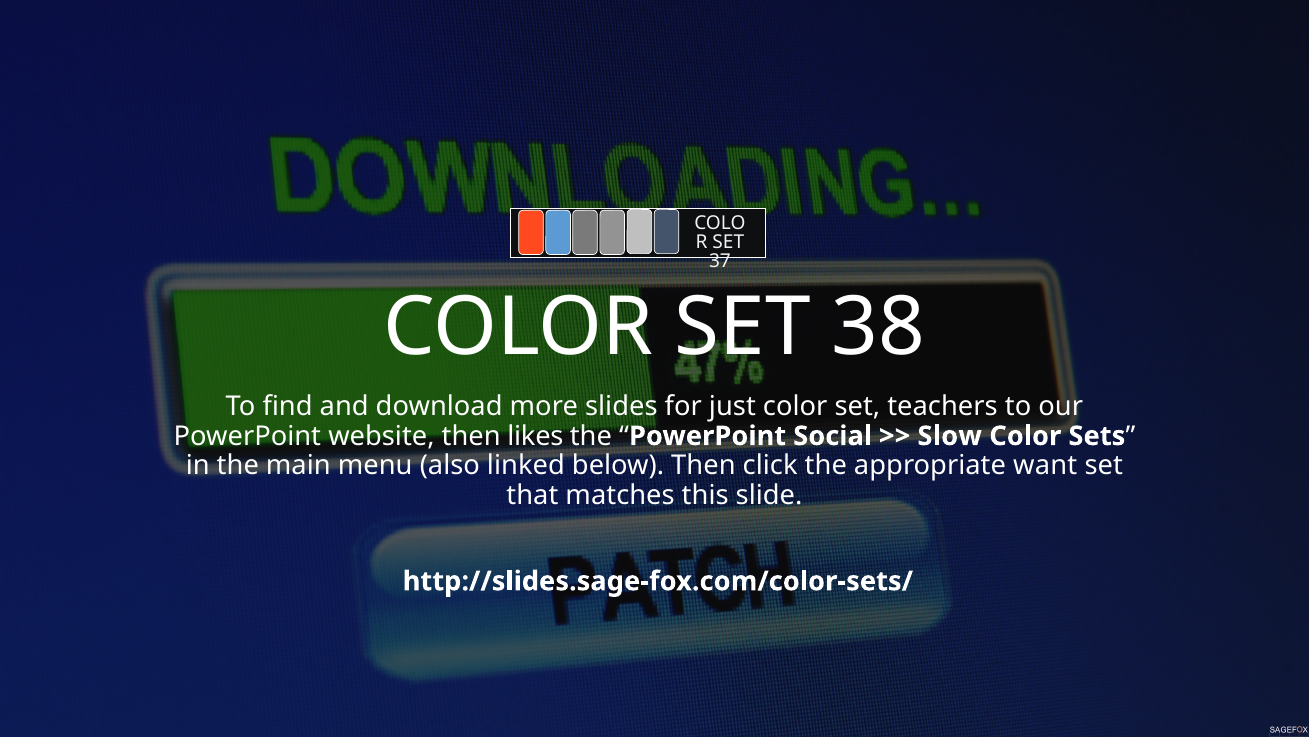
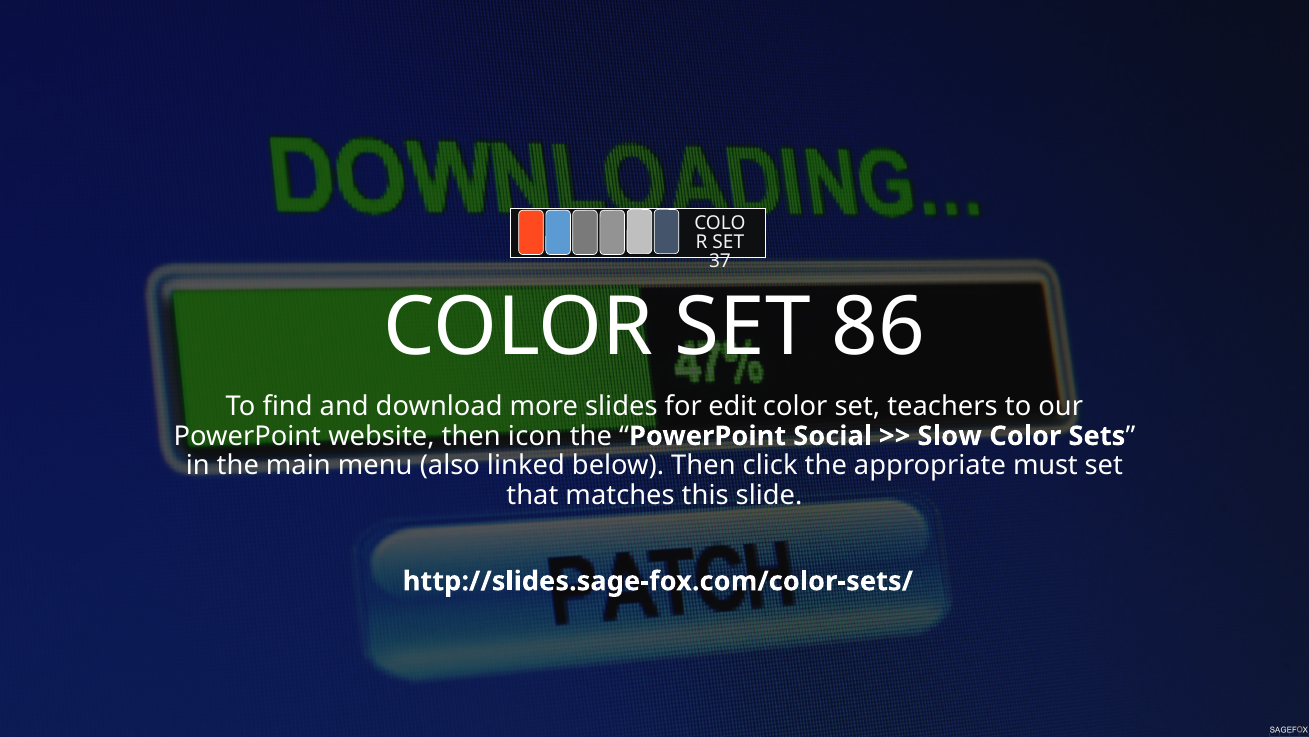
38: 38 -> 86
just: just -> edit
likes: likes -> icon
want: want -> must
